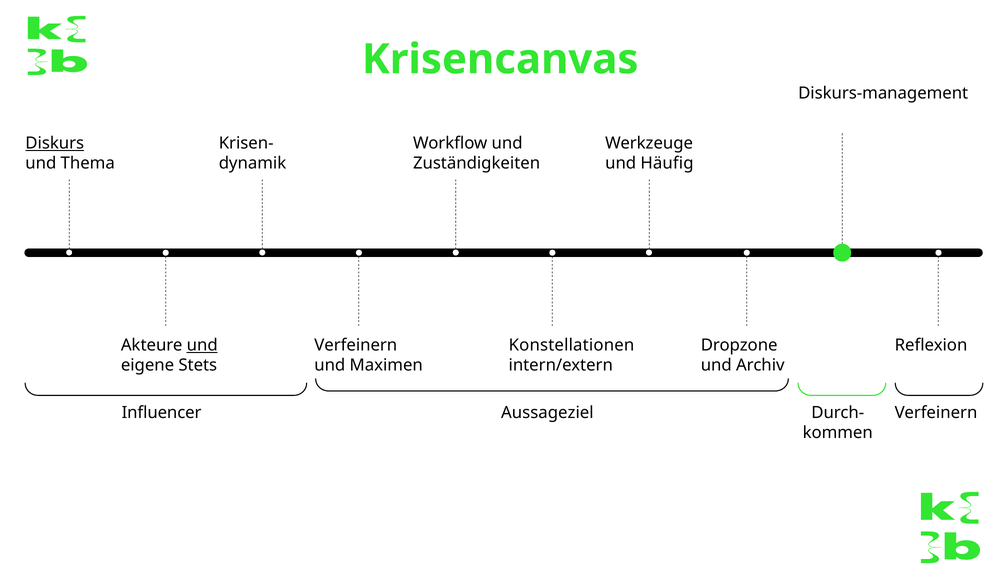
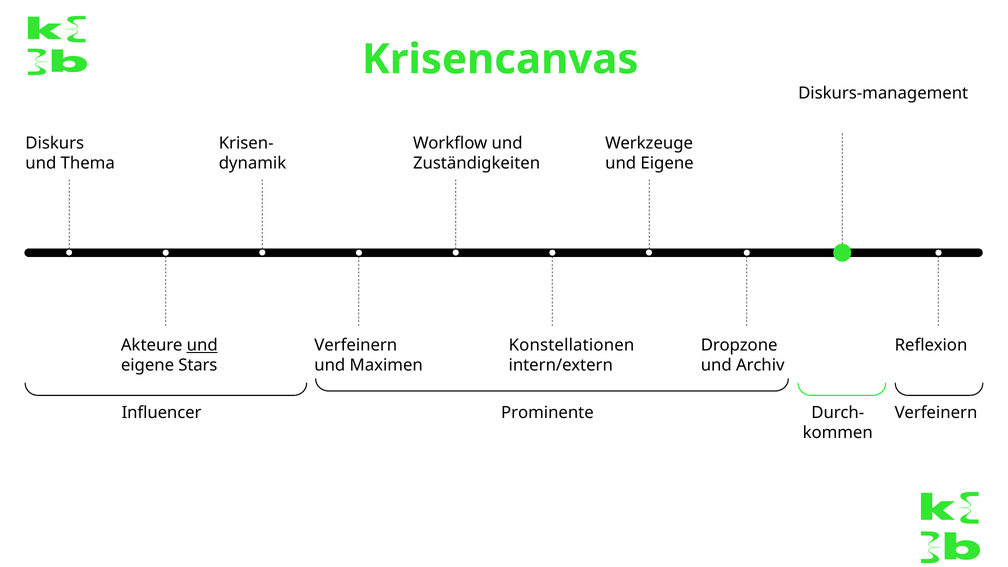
Diskurs underline: present -> none
Häufig at (667, 163): Häufig -> Eigene
Stets: Stets -> Stars
Aussageziel: Aussageziel -> Prominente
